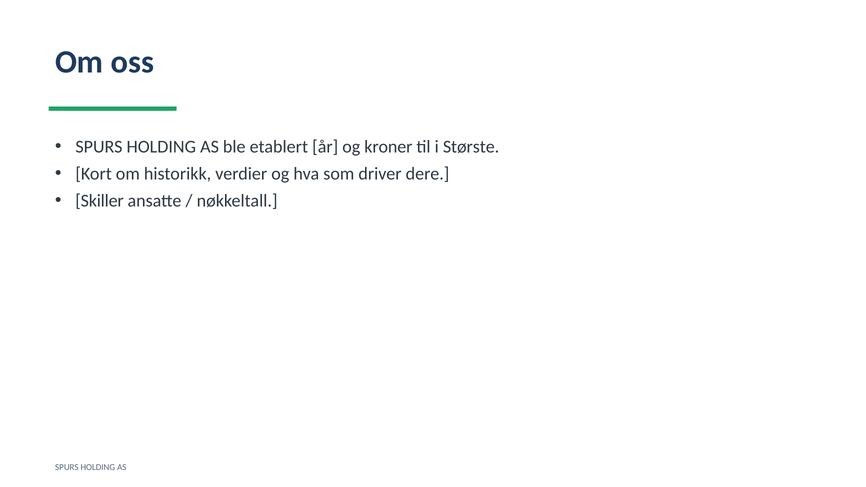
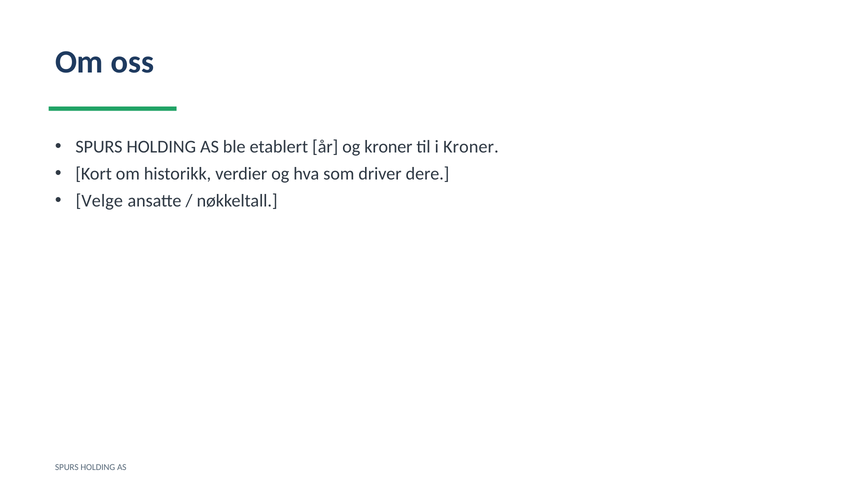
i Største: Største -> Kroner
Skiller: Skiller -> Velge
